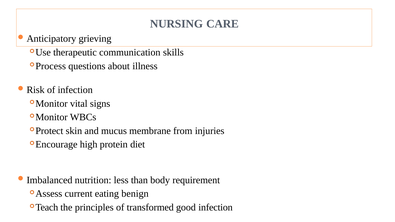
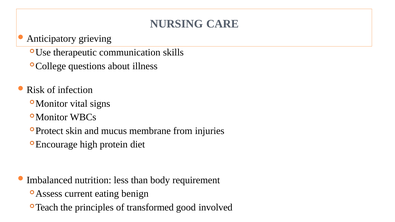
Process: Process -> College
good infection: infection -> involved
